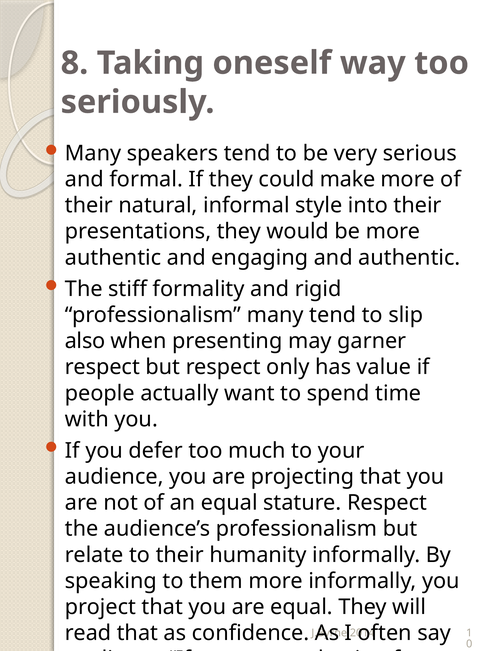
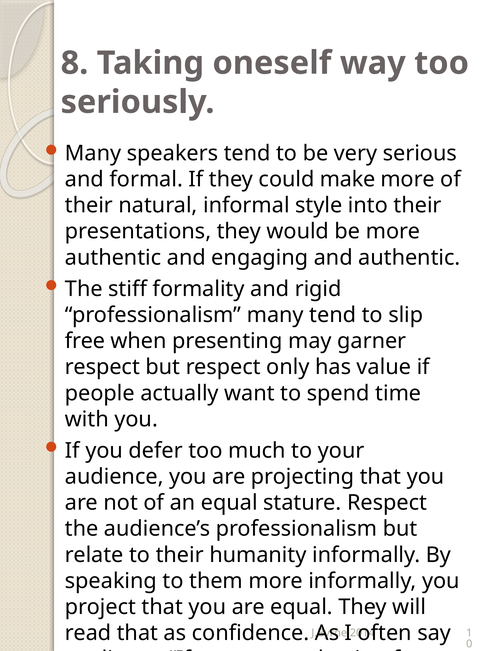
also: also -> free
